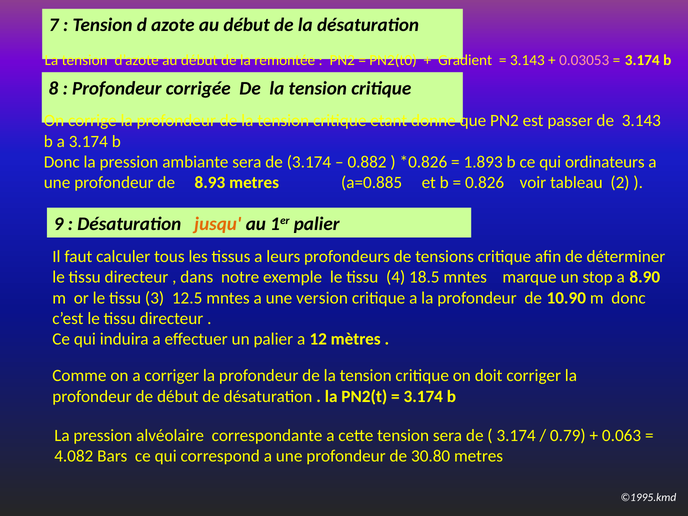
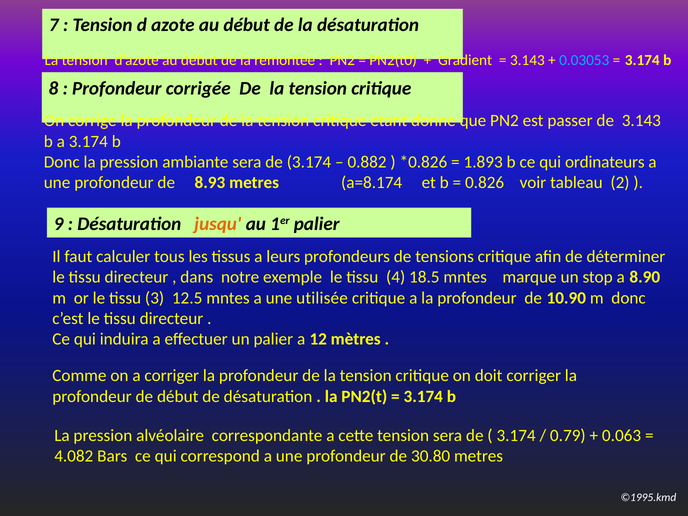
0.03053 colour: pink -> light blue
a=0.885: a=0.885 -> a=8.174
version: version -> utilisée
